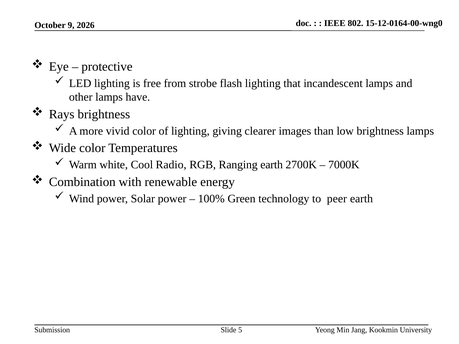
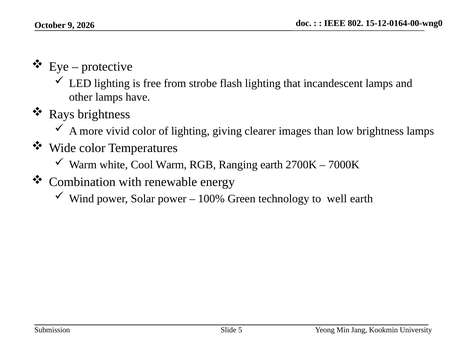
Cool Radio: Radio -> Warm
peer: peer -> well
